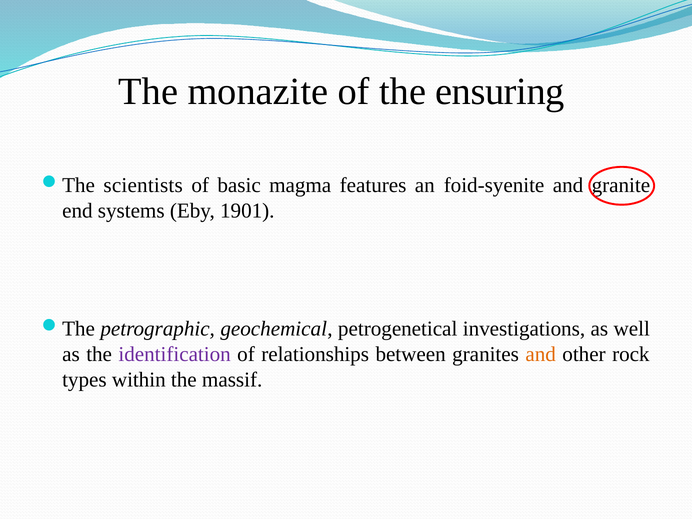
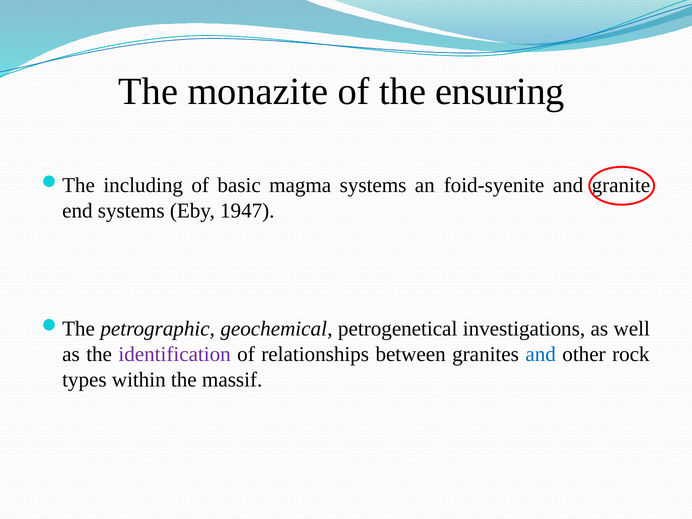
scientists: scientists -> including
magma features: features -> systems
1901: 1901 -> 1947
and at (541, 354) colour: orange -> blue
